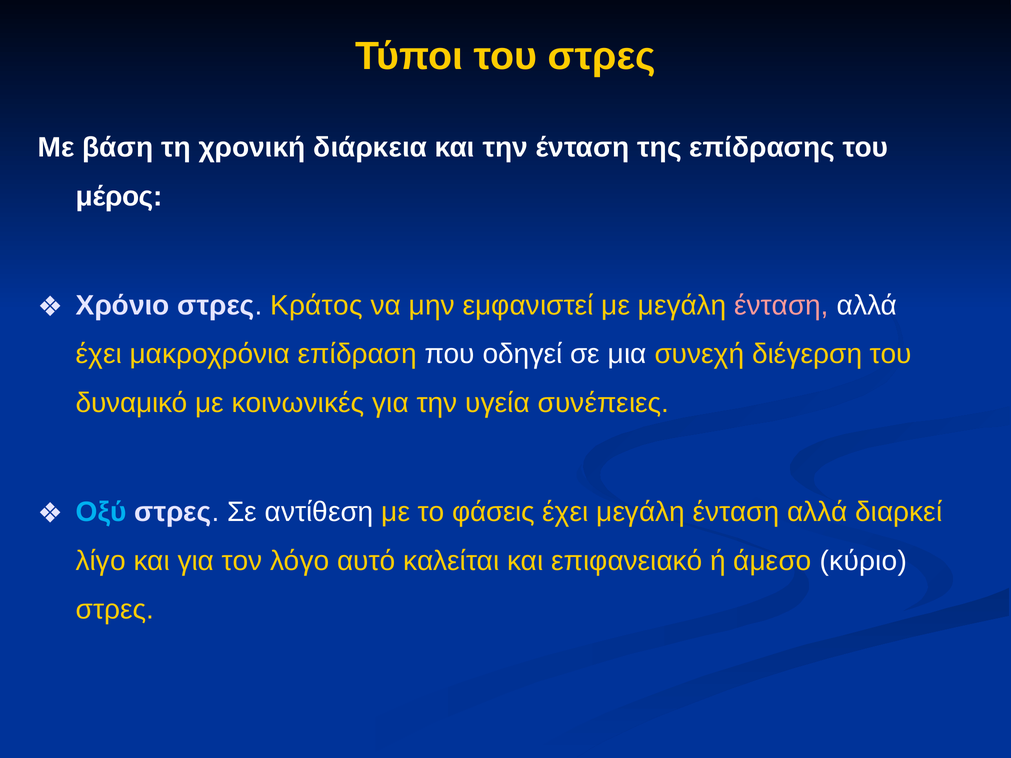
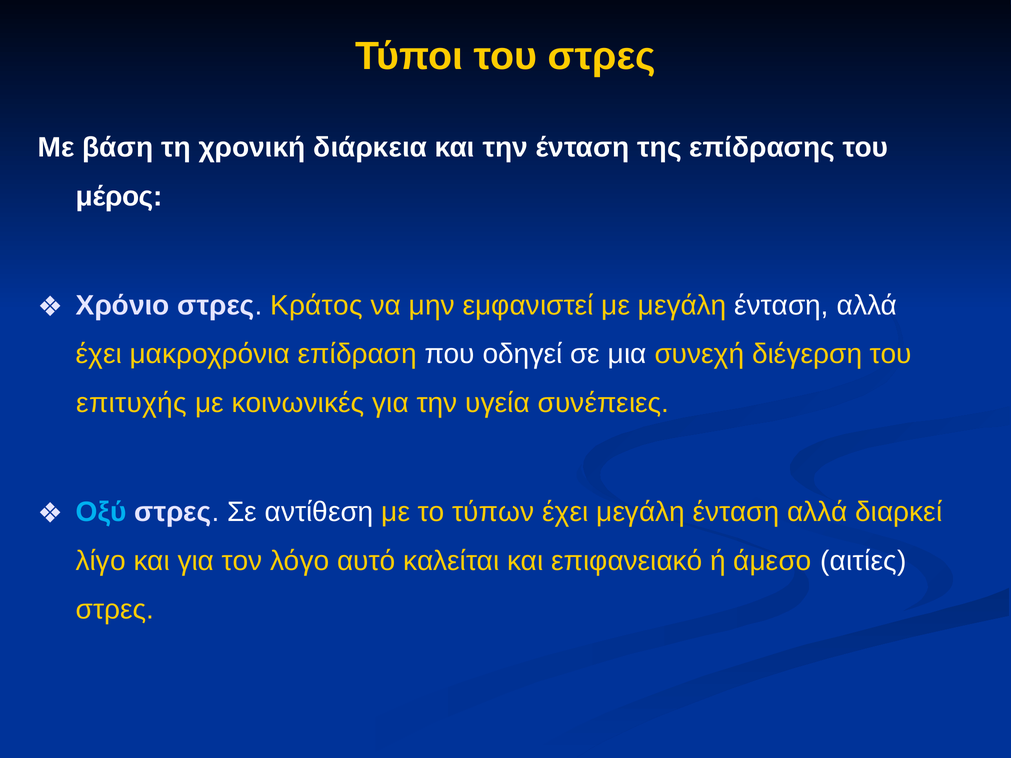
ένταση at (782, 305) colour: pink -> white
δυναμικό: δυναμικό -> επιτυχής
φάσεις: φάσεις -> τύπων
κύριο: κύριο -> αιτίες
